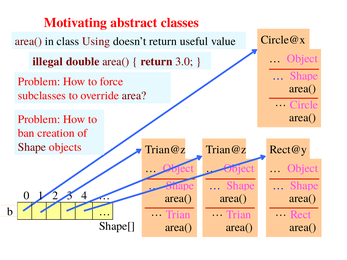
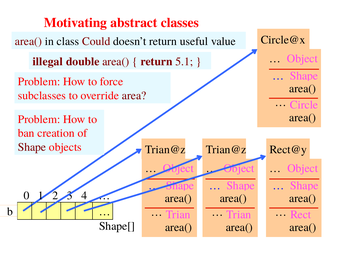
Using: Using -> Could
3.0: 3.0 -> 5.1
